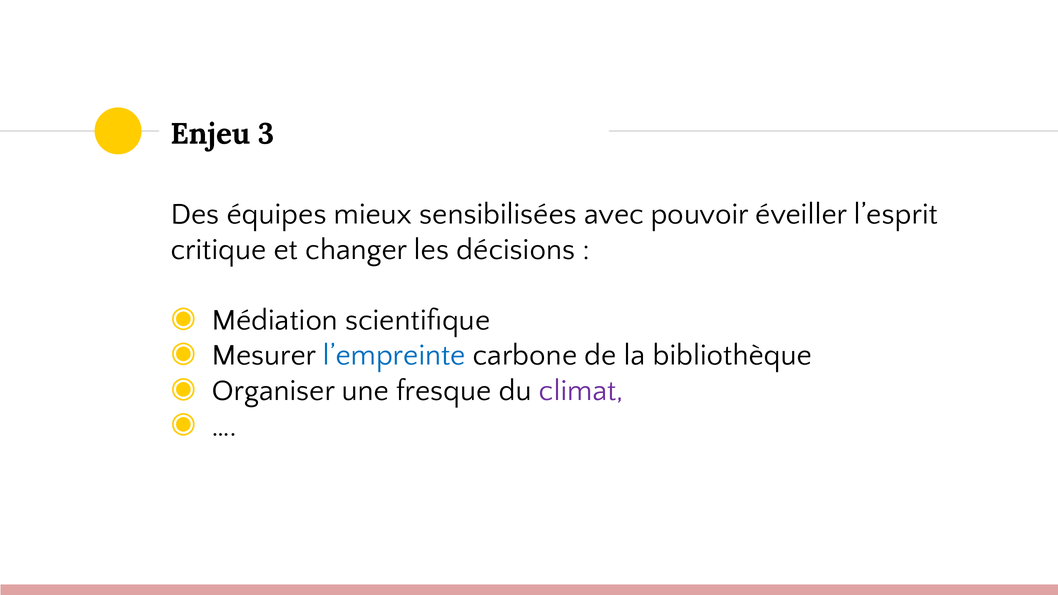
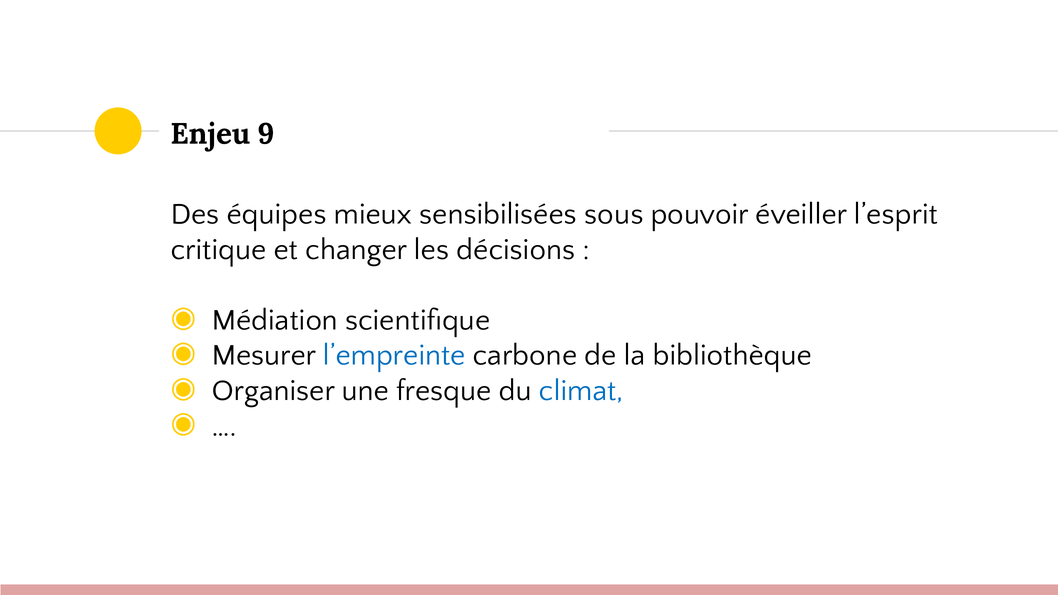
3: 3 -> 9
avec: avec -> sous
climat colour: purple -> blue
